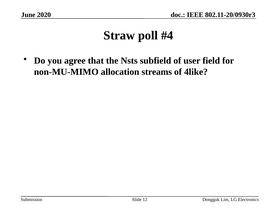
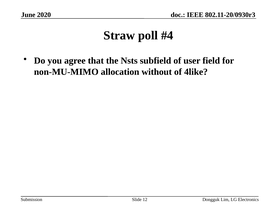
streams: streams -> without
